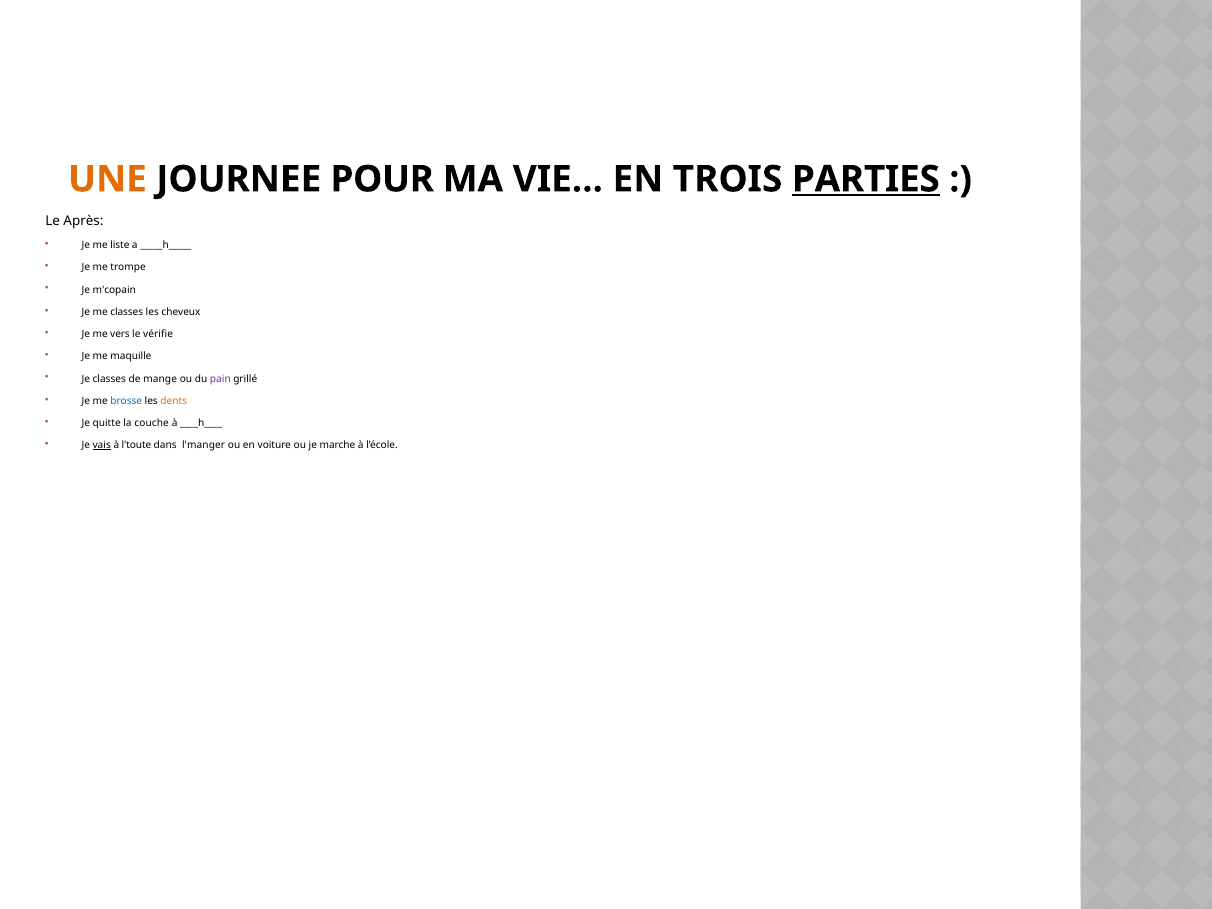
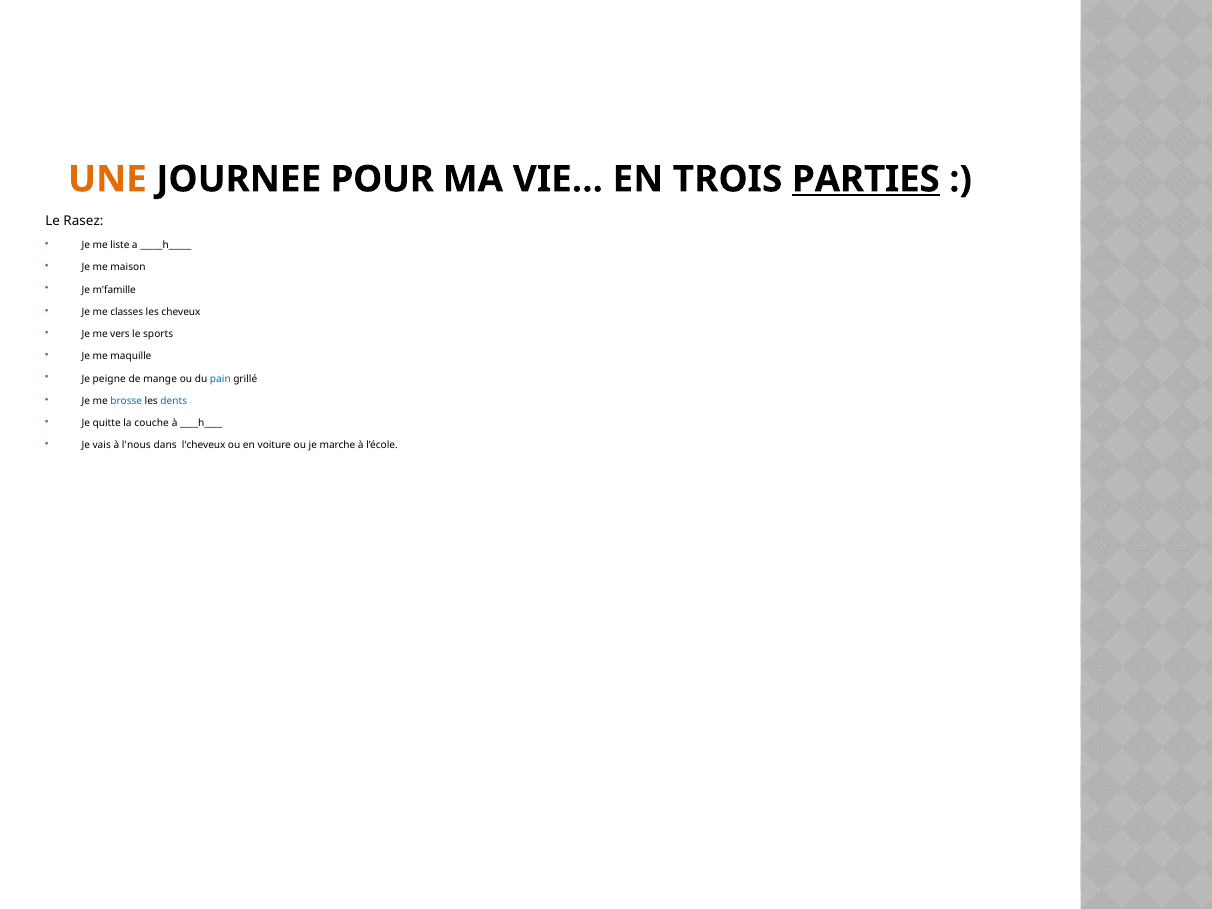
Après: Après -> Rasez
trompe: trompe -> maison
m'copain: m'copain -> m'famille
vérifie: vérifie -> sports
Je classes: classes -> peigne
pain colour: purple -> blue
dents colour: orange -> blue
vais underline: present -> none
l'toute: l'toute -> l'nous
l'manger: l'manger -> l'cheveux
